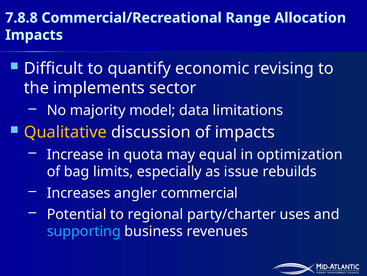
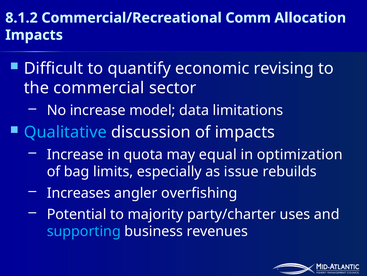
7.8.8: 7.8.8 -> 8.1.2
Range: Range -> Comm
implements: implements -> commercial
No majority: majority -> increase
Qualitative colour: yellow -> light blue
commercial: commercial -> overfishing
regional: regional -> majority
